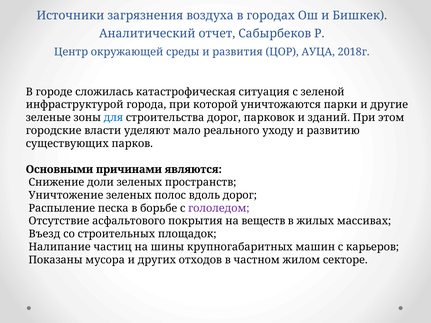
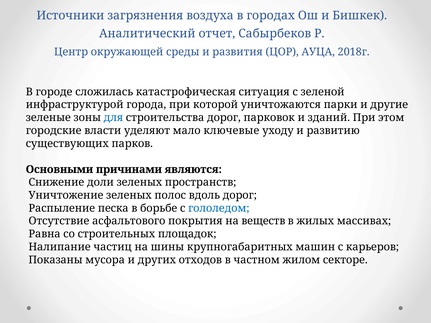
реального: реального -> ключевые
гололедом colour: purple -> blue
Въезд: Въезд -> Равна
